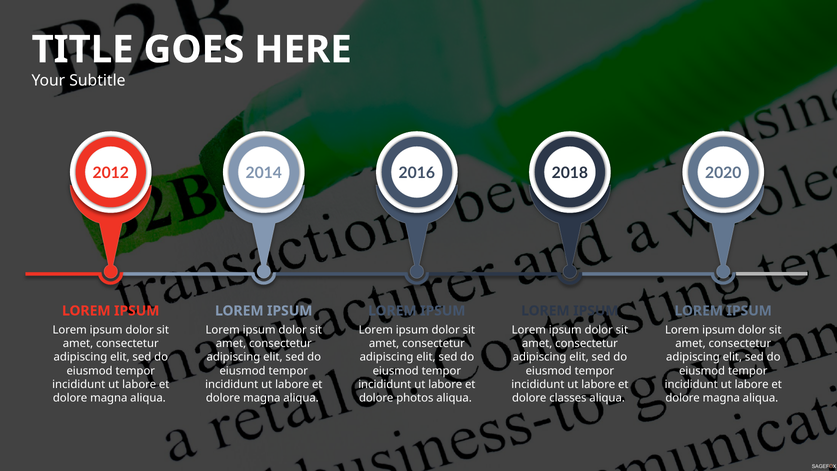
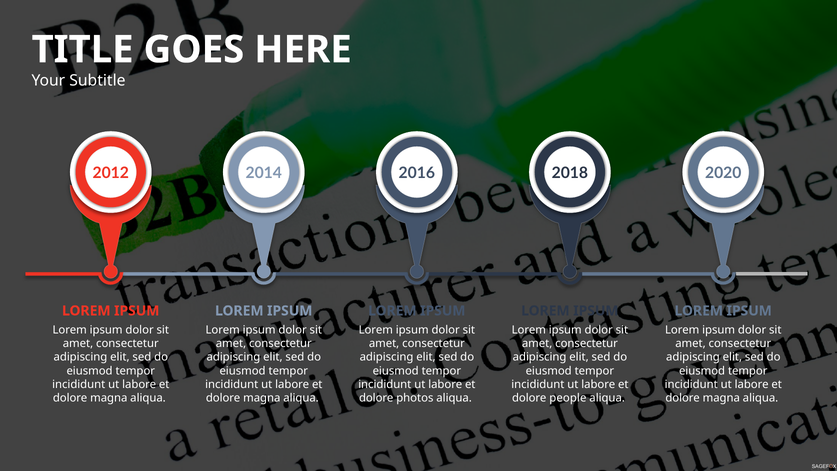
classes: classes -> people
